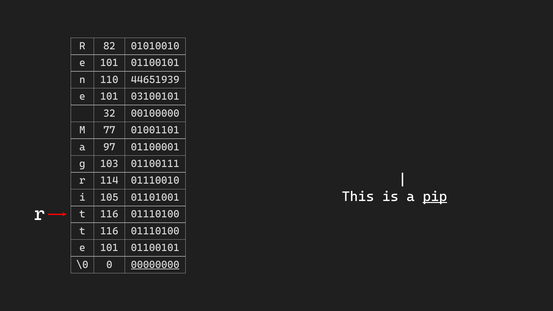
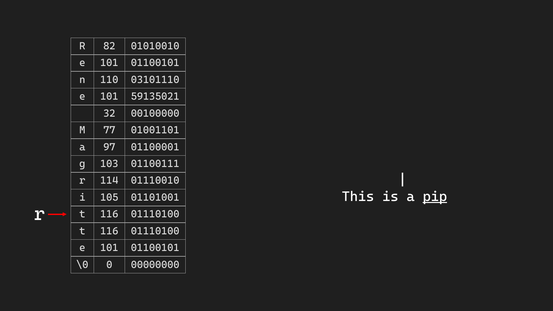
44651939: 44651939 -> 03101110
03100101: 03100101 -> 59135021
00000000 underline: present -> none
